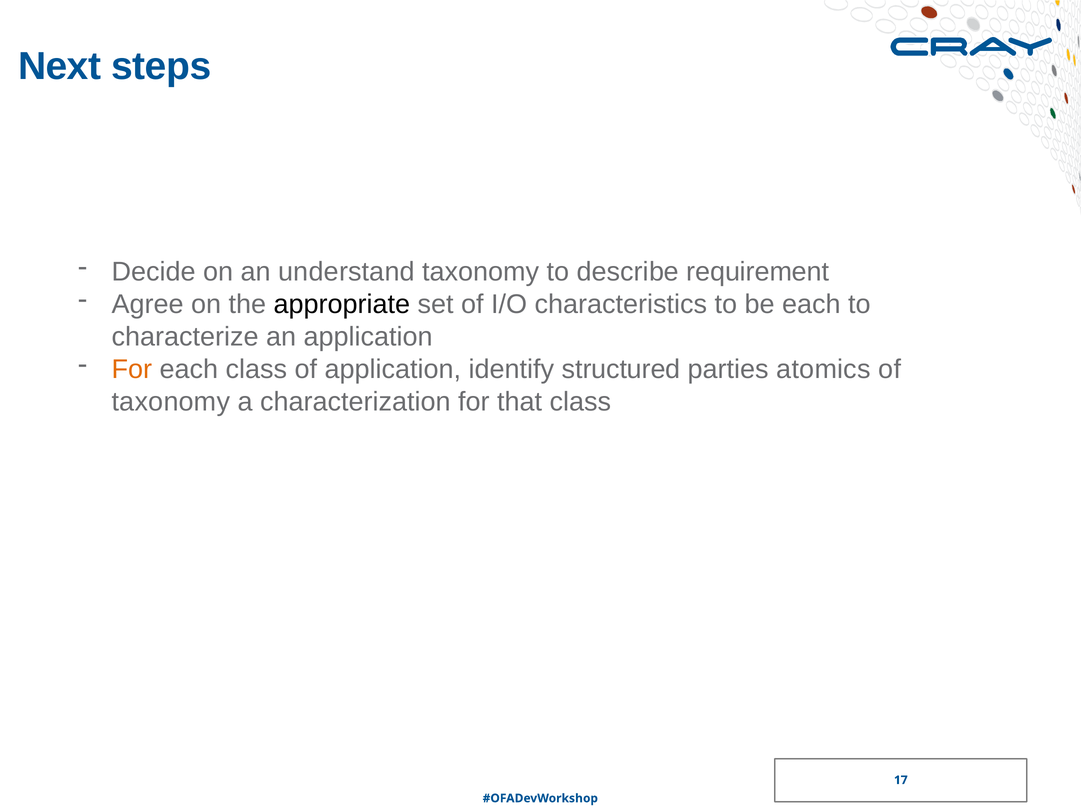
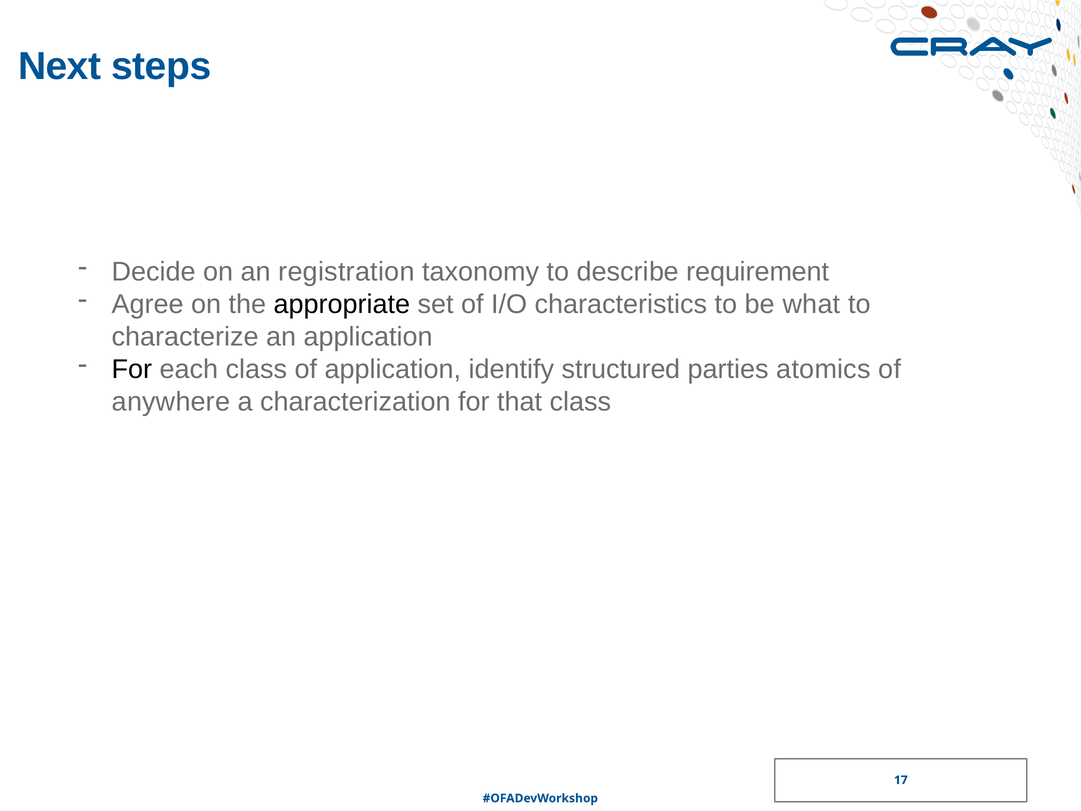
understand: understand -> registration
be each: each -> what
For at (132, 369) colour: orange -> black
taxonomy at (171, 402): taxonomy -> anywhere
